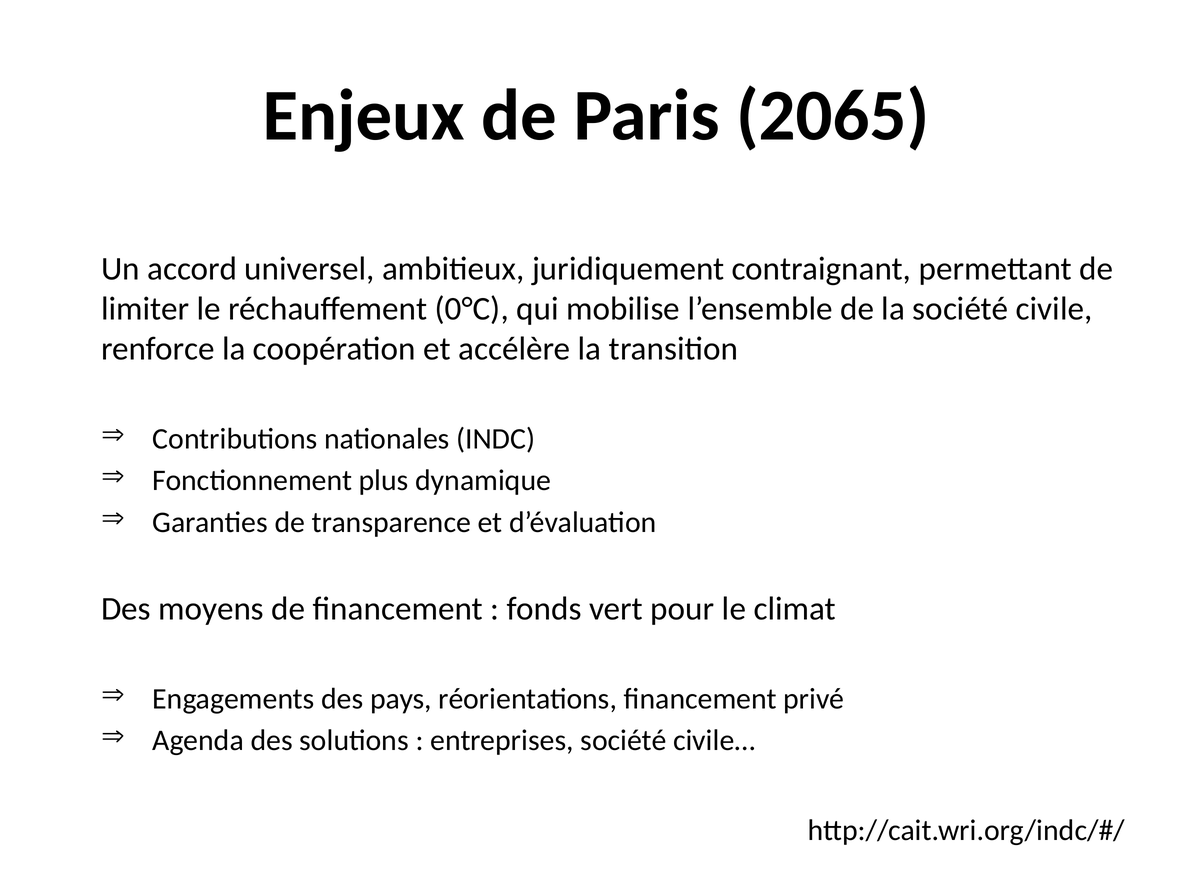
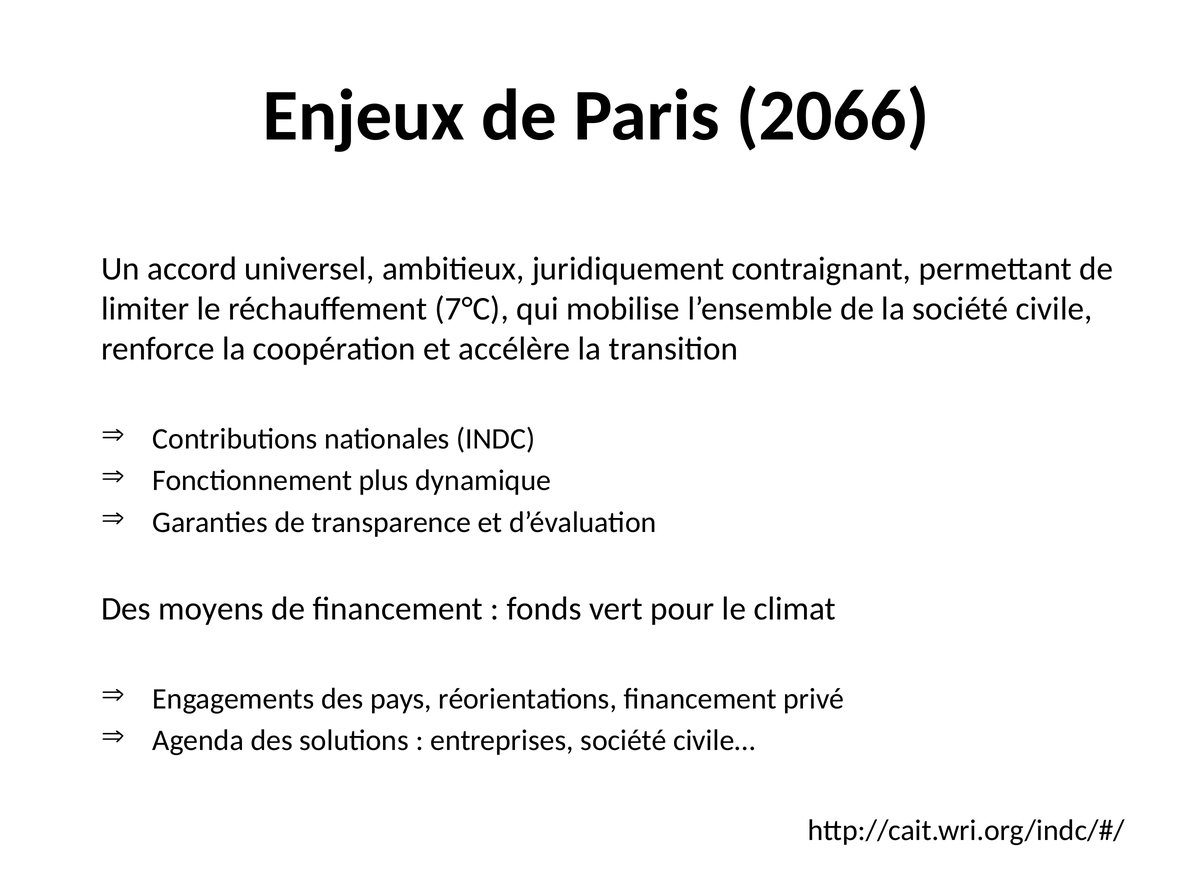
2065: 2065 -> 2066
0°C: 0°C -> 7°C
